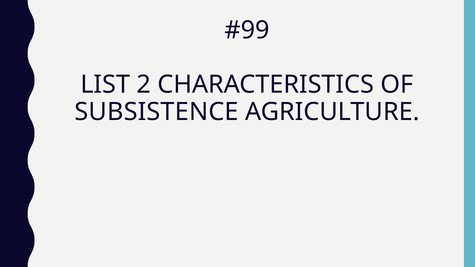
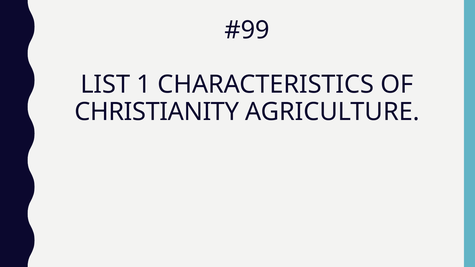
2: 2 -> 1
SUBSISTENCE: SUBSISTENCE -> CHRISTIANITY
